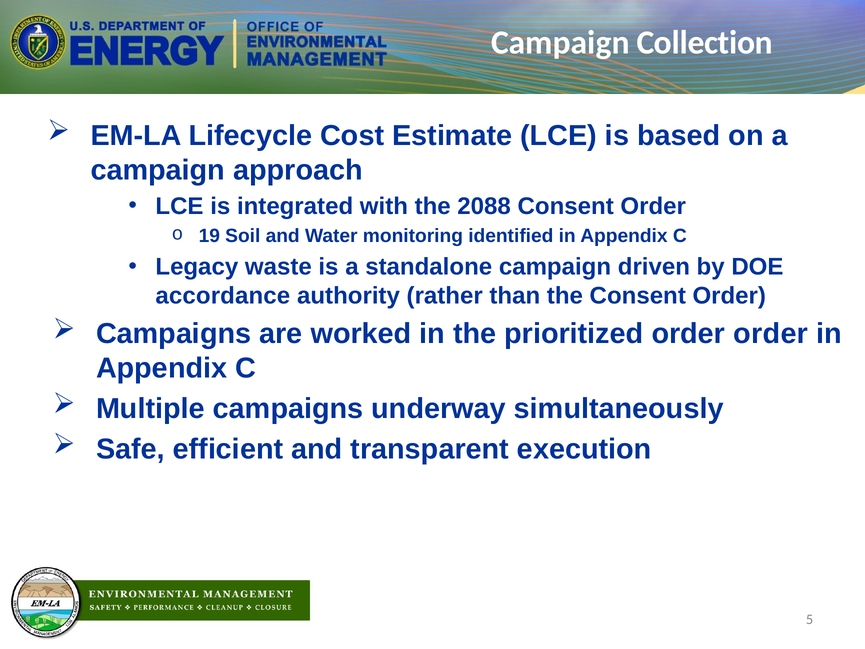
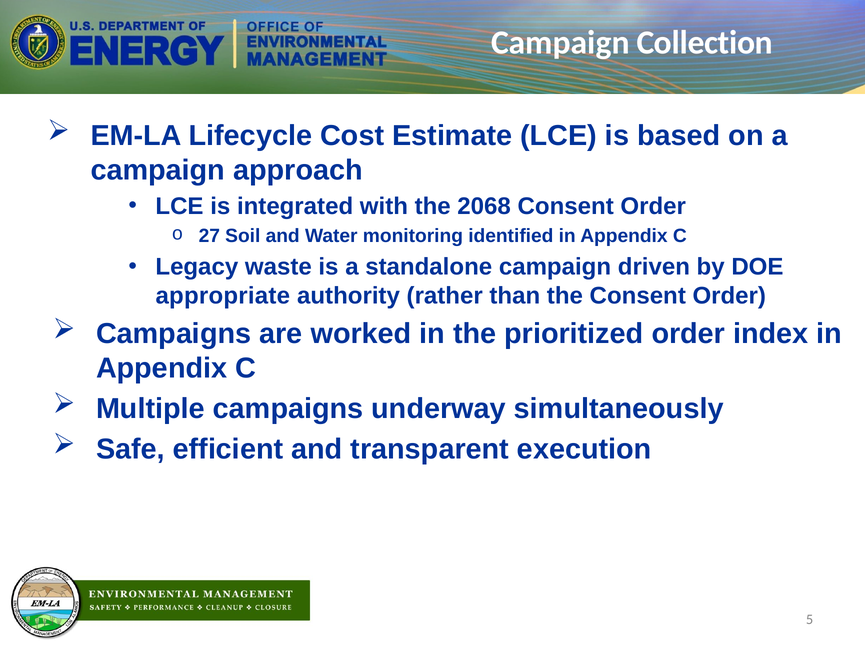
2088: 2088 -> 2068
19: 19 -> 27
accordance: accordance -> appropriate
order order: order -> index
